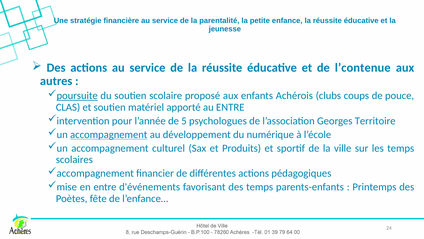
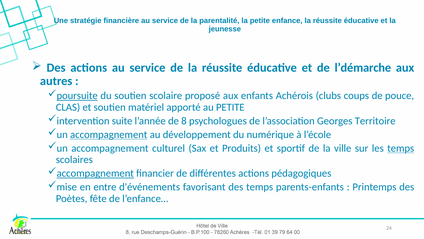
l’contenue: l’contenue -> l’démarche
au ENTRE: ENTRE -> PETITE
pour: pour -> suite
5: 5 -> 8
temps at (401, 148) underline: none -> present
accompagnement at (95, 173) underline: none -> present
